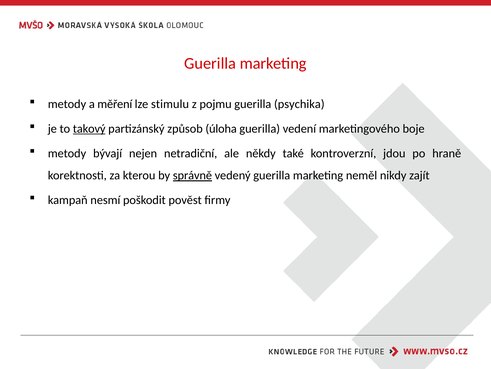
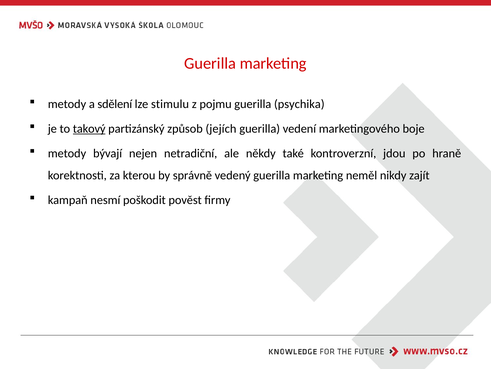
měření: měření -> sdělení
úloha: úloha -> jejích
správně underline: present -> none
